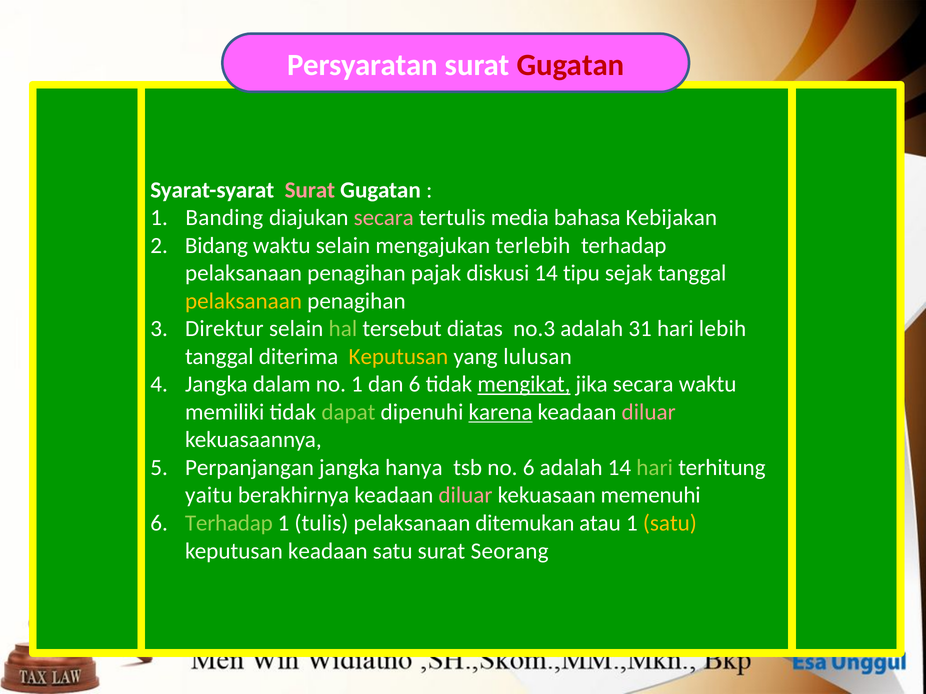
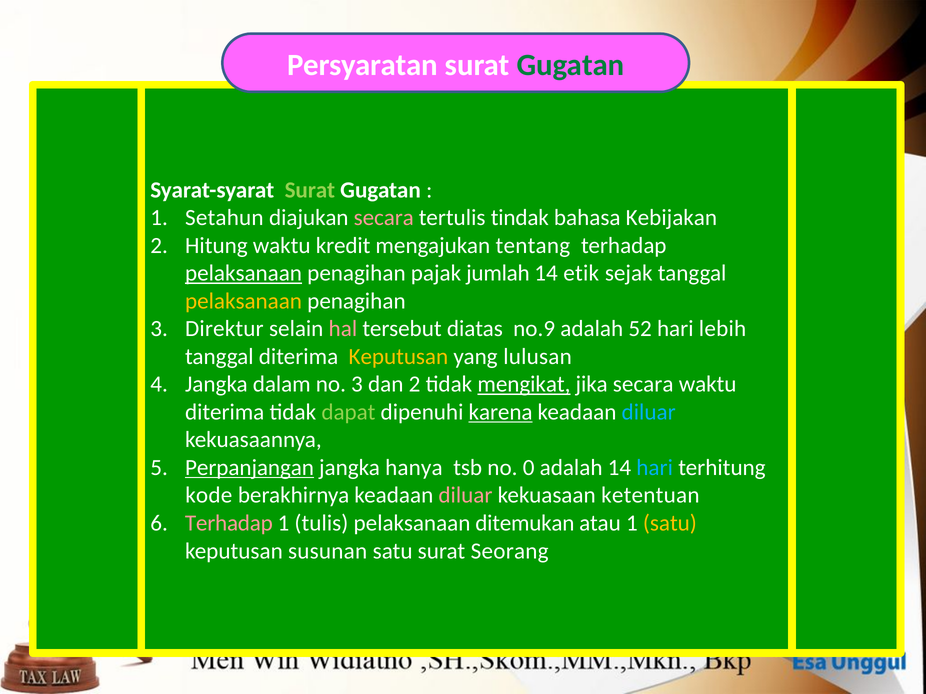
Gugatan at (570, 65) colour: red -> green
Surat at (310, 190) colour: pink -> light green
Banding: Banding -> Setahun
media: media -> tindak
Bidang: Bidang -> Hitung
waktu selain: selain -> kredit
terlebih: terlebih -> tentang
pelaksanaan at (244, 273) underline: none -> present
diskusi: diskusi -> jumlah
tipu: tipu -> etik
hal colour: light green -> pink
no.3: no.3 -> no.9
31: 31 -> 52
no 1: 1 -> 3
dan 6: 6 -> 2
memiliki at (225, 412): memiliki -> diterima
diluar at (649, 412) colour: pink -> light blue
Perpanjangan underline: none -> present
no 6: 6 -> 0
hari at (655, 468) colour: light green -> light blue
yaitu: yaitu -> kode
memenuhi: memenuhi -> ketentuan
Terhadap at (229, 523) colour: light green -> pink
keputusan keadaan: keadaan -> susunan
